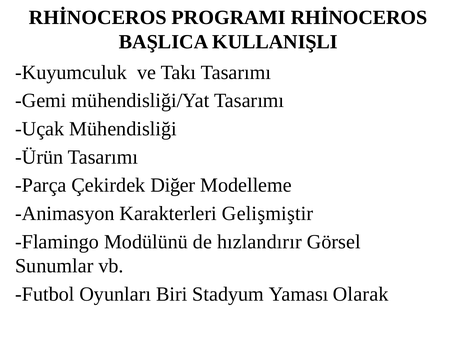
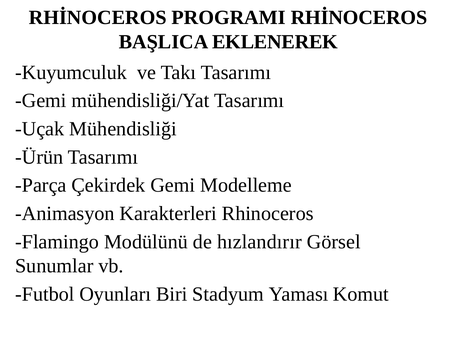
KULLANIŞLI: KULLANIŞLI -> EKLENEREK
Çekirdek Diğer: Diğer -> Gemi
Gelişmiştir: Gelişmiştir -> Rhinoceros
Olarak: Olarak -> Komut
